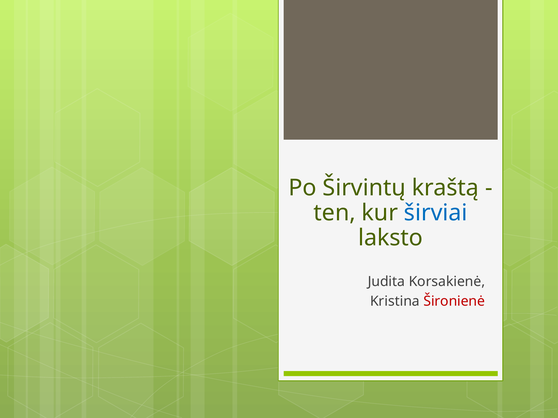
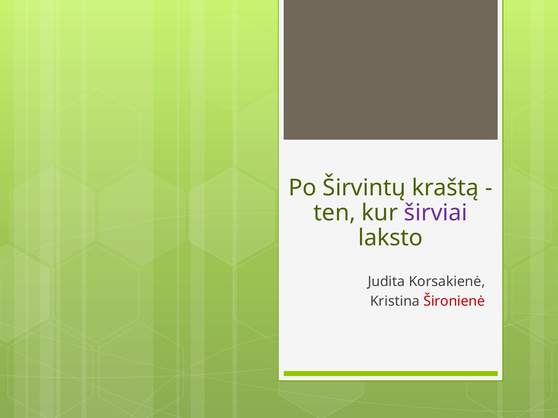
širviai colour: blue -> purple
